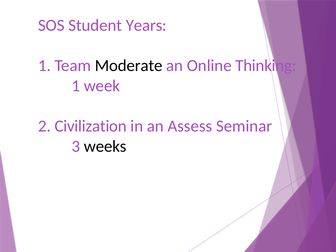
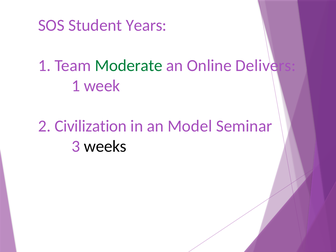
Moderate colour: black -> green
Thinking: Thinking -> Delivers
Assess: Assess -> Model
